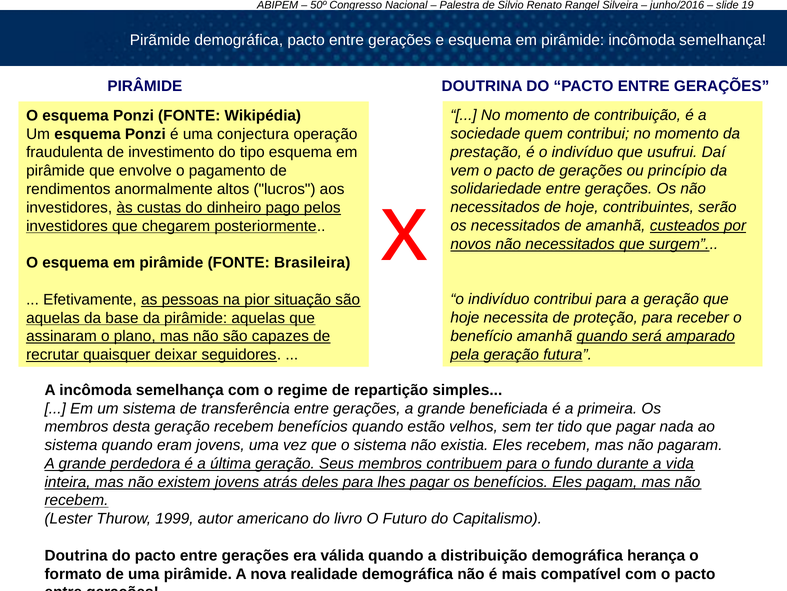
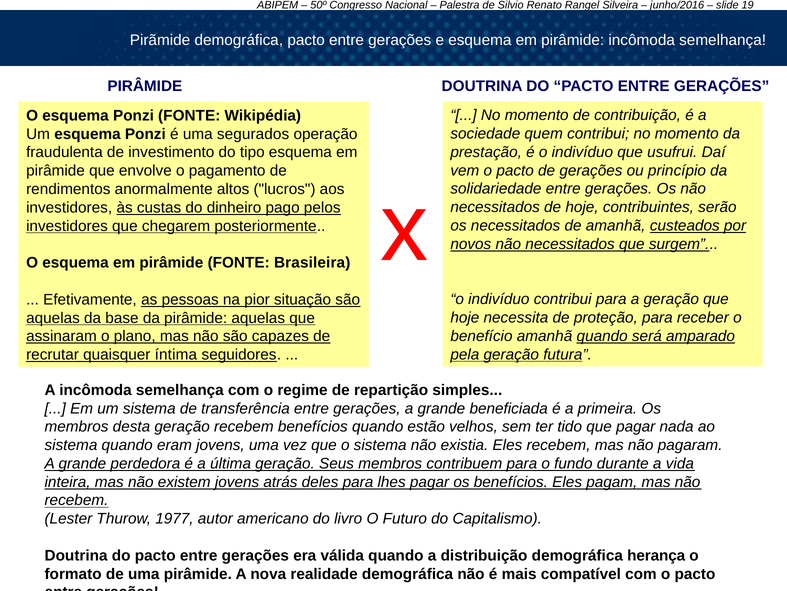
conjectura: conjectura -> segurados
deixar: deixar -> íntima
1999: 1999 -> 1977
